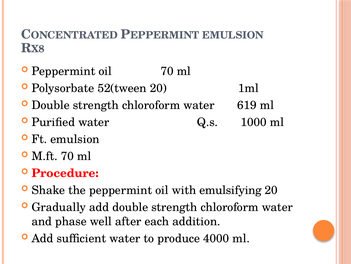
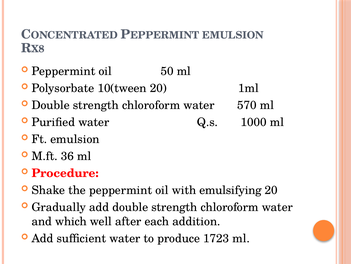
oil 70: 70 -> 50
52(tween: 52(tween -> 10(tween
619: 619 -> 570
M.ft 70: 70 -> 36
phase: phase -> which
4000: 4000 -> 1723
